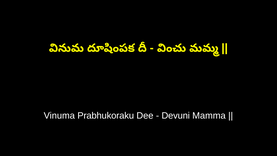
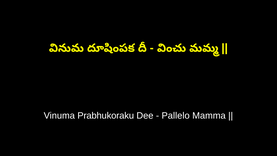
Devuni: Devuni -> Pallelo
